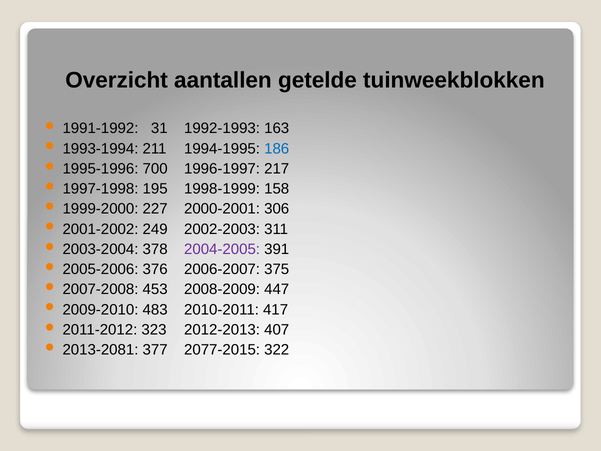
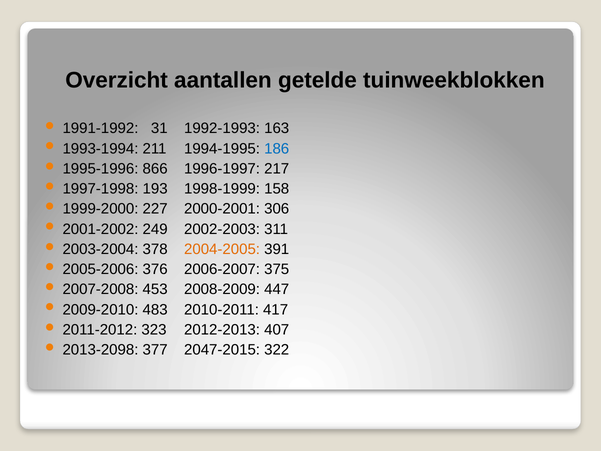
700: 700 -> 866
195: 195 -> 193
2004-2005 colour: purple -> orange
2013-2081: 2013-2081 -> 2013-2098
2077-2015: 2077-2015 -> 2047-2015
